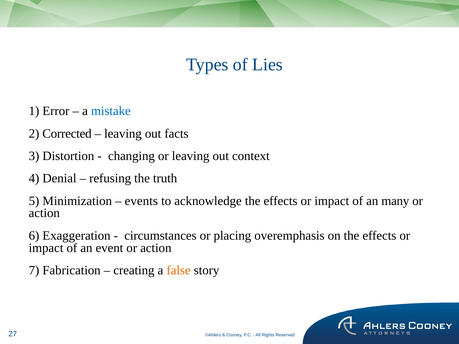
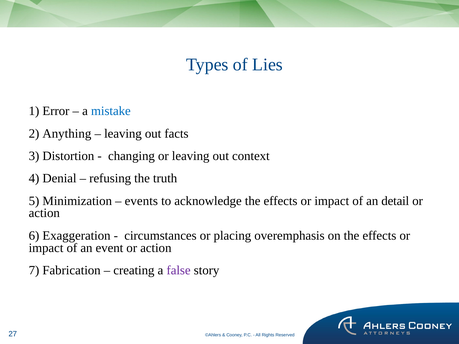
Corrected: Corrected -> Anything
many: many -> detail
false colour: orange -> purple
